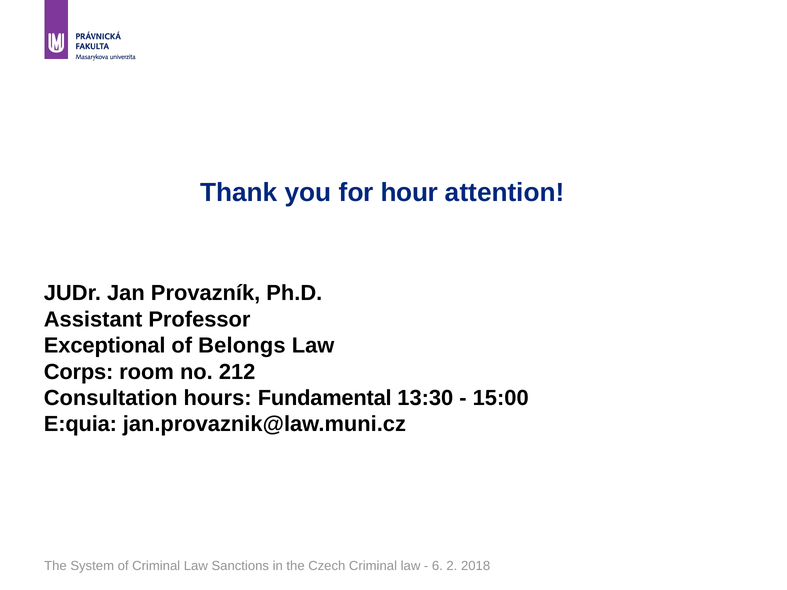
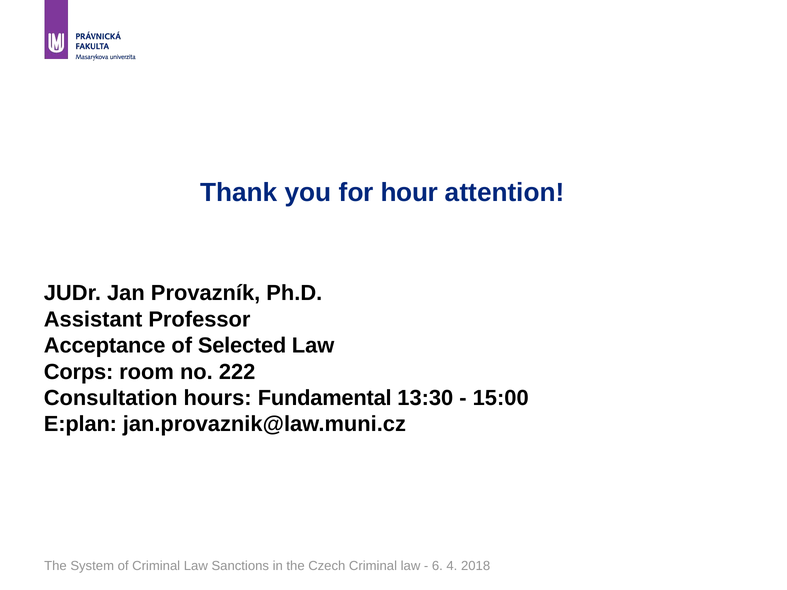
Exceptional: Exceptional -> Acceptance
Belongs: Belongs -> Selected
212: 212 -> 222
E:quia: E:quia -> E:plan
2: 2 -> 4
